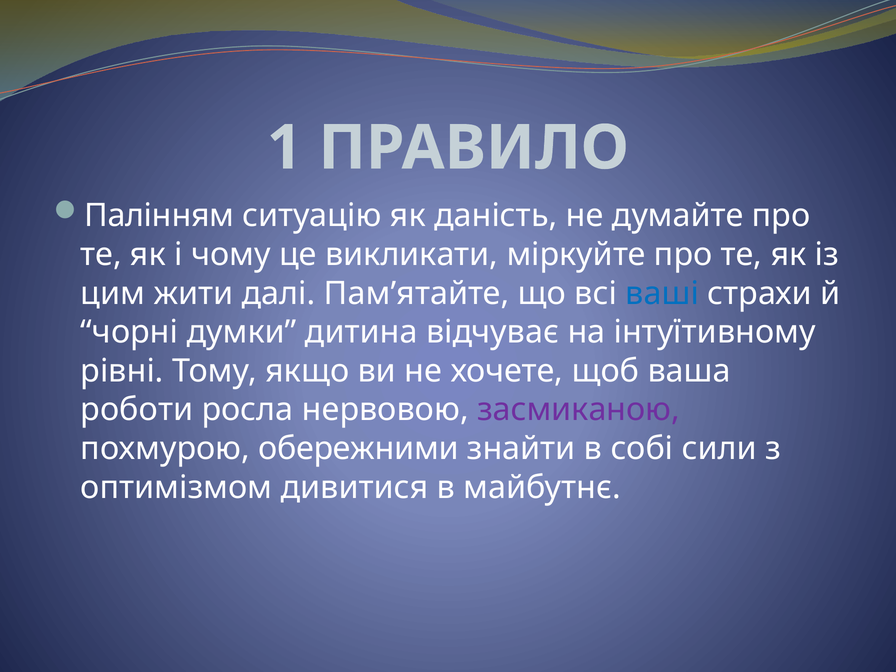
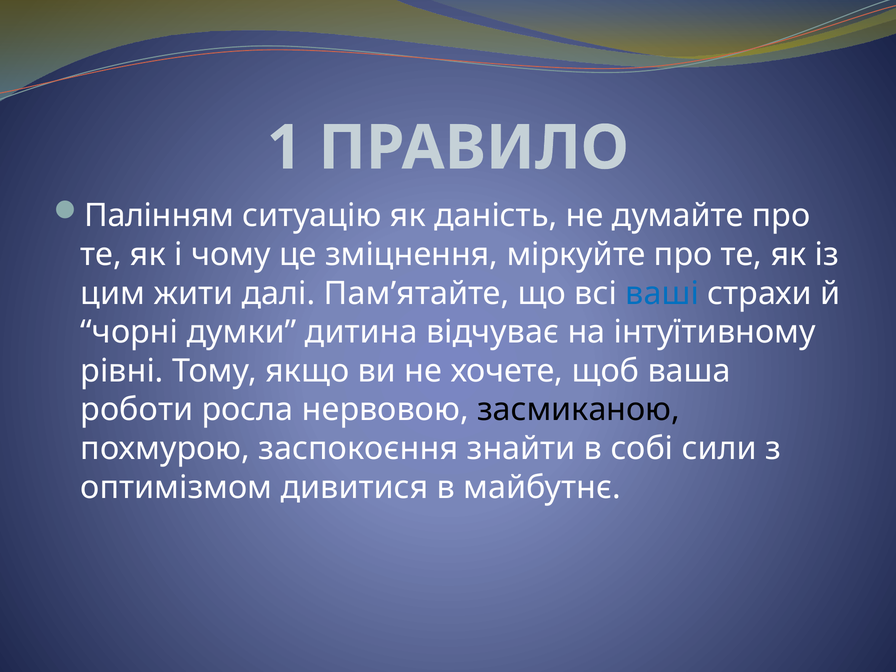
викликати: викликати -> зміцнення
засмиканою colour: purple -> black
обережними: обережними -> заспокоєння
